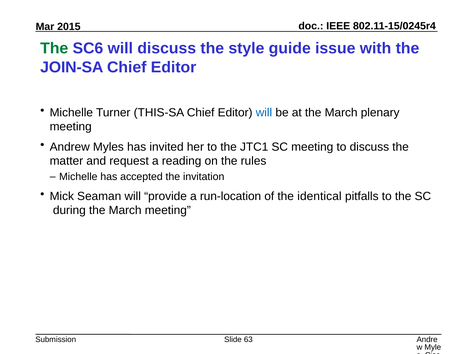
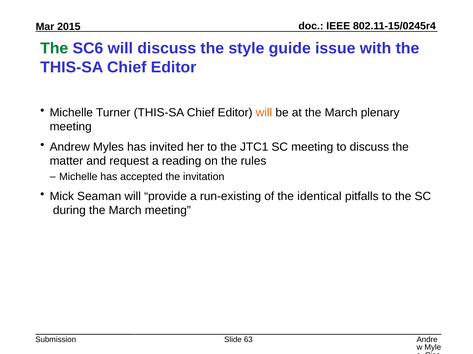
JOIN-SA at (72, 67): JOIN-SA -> THIS-SA
will at (264, 113) colour: blue -> orange
run-location: run-location -> run-existing
